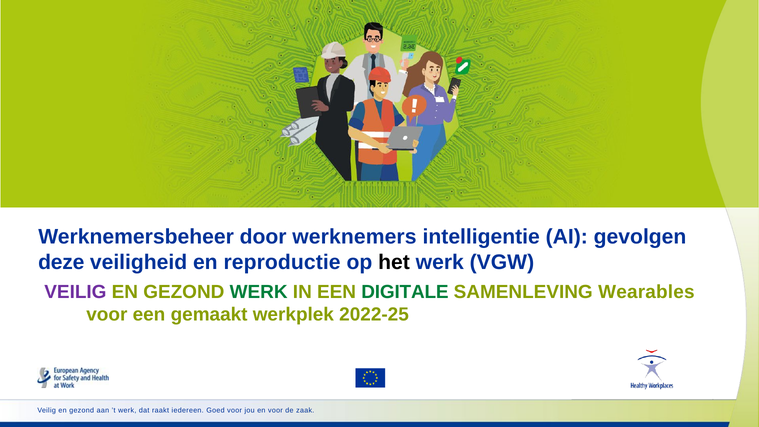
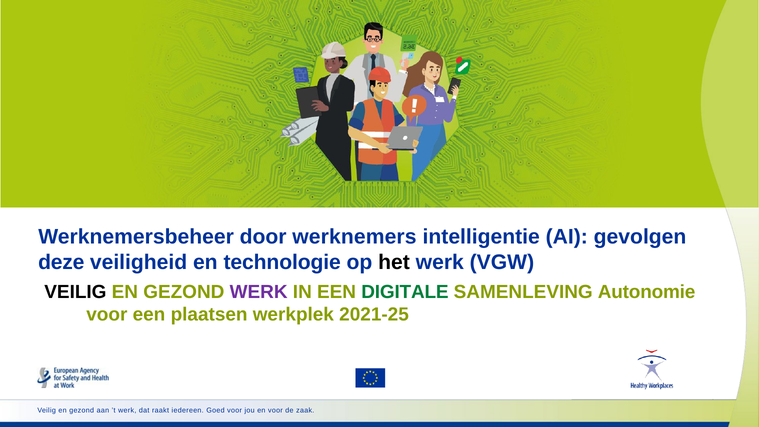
reproductie: reproductie -> technologie
VEILIG at (75, 292) colour: purple -> black
WERK at (259, 292) colour: green -> purple
Wearables: Wearables -> Autonomie
gemaakt: gemaakt -> plaatsen
2022-25: 2022-25 -> 2021-25
